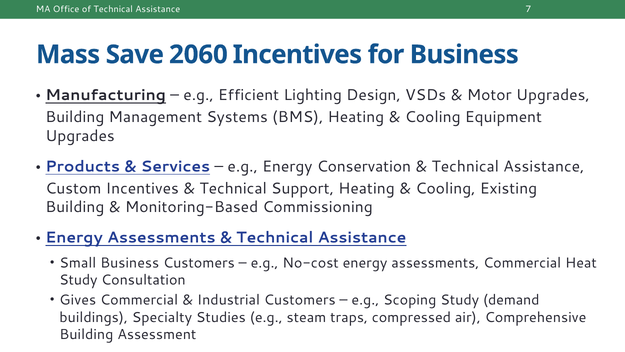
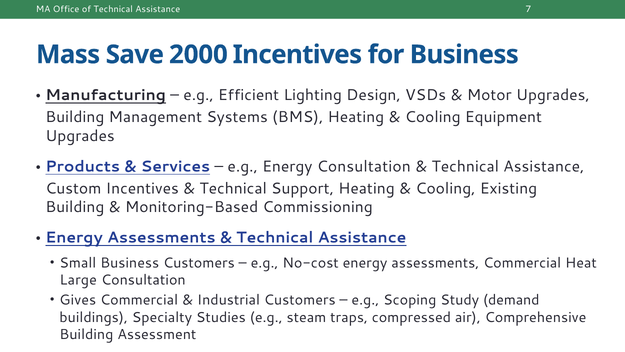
2060: 2060 -> 2000
Energy Conservation: Conservation -> Consultation
Study at (78, 280): Study -> Large
